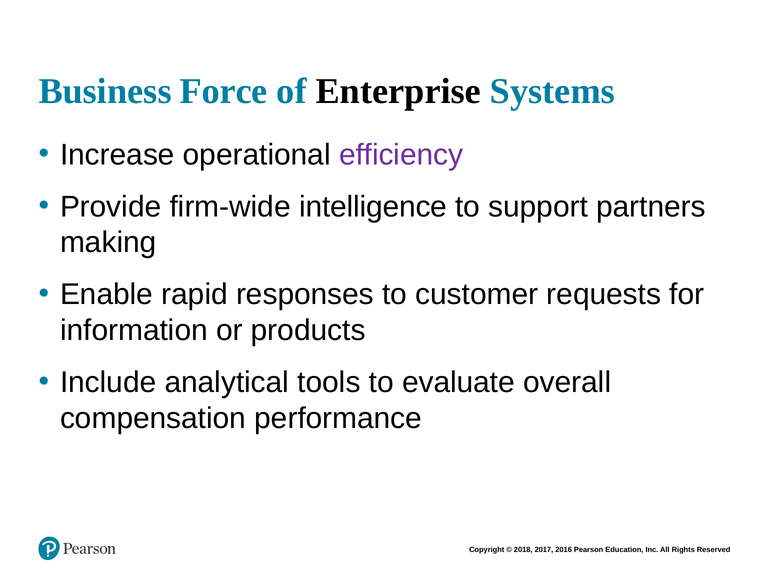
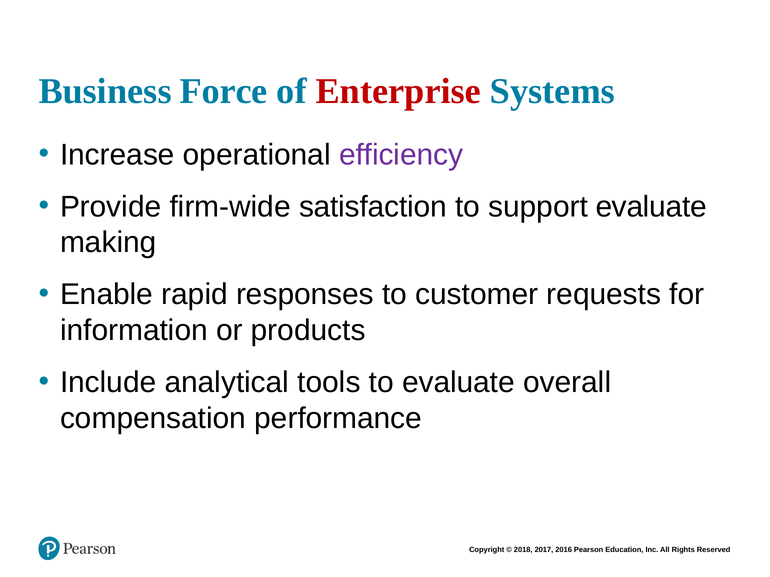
Enterprise colour: black -> red
intelligence: intelligence -> satisfaction
support partners: partners -> evaluate
